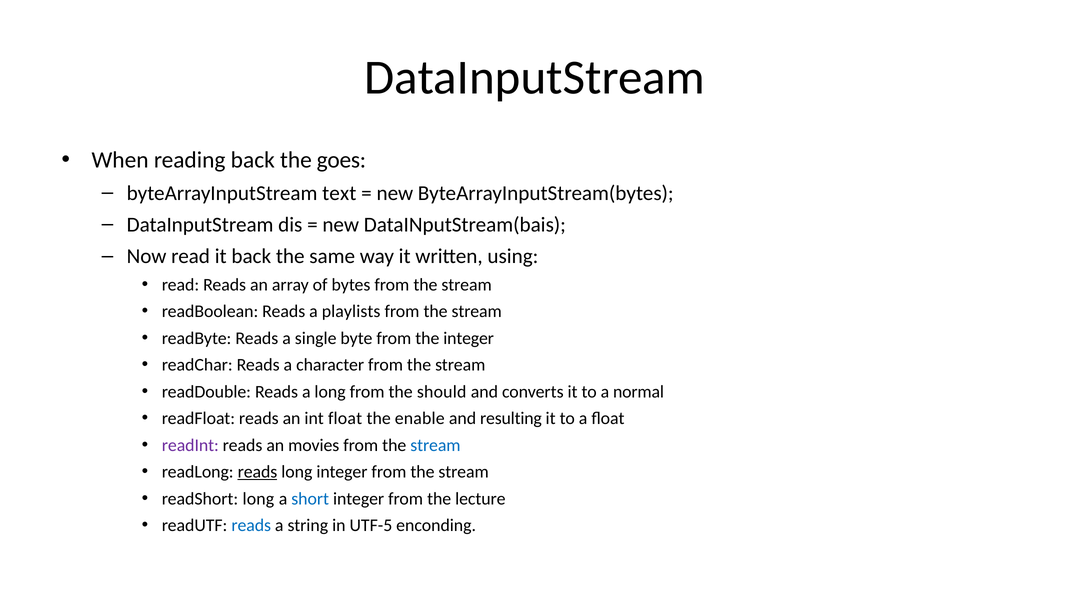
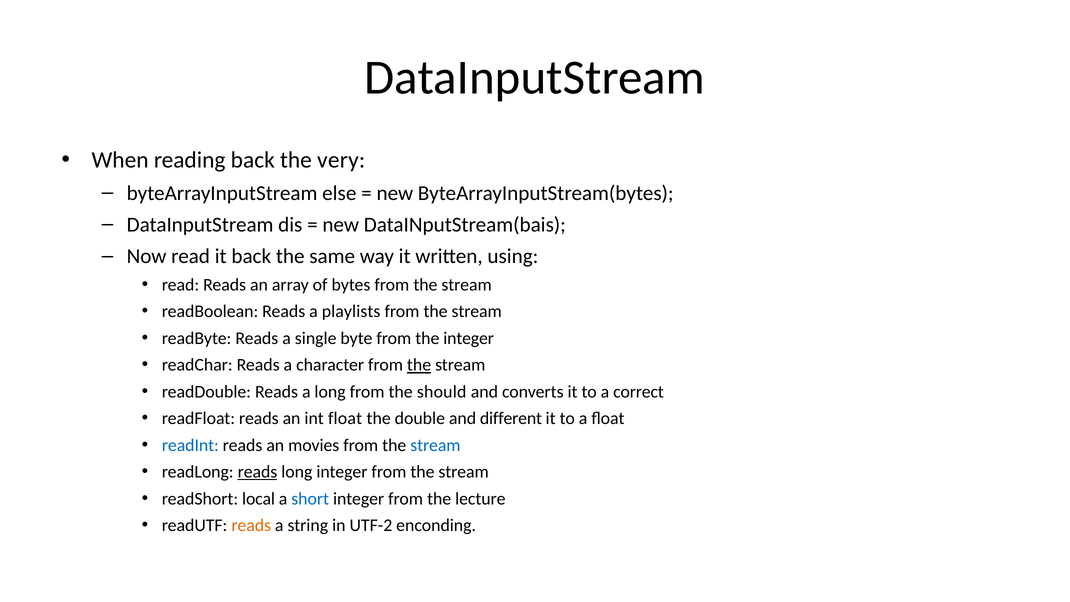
goes: goes -> very
text: text -> else
the at (419, 365) underline: none -> present
normal: normal -> correct
enable: enable -> double
resulting: resulting -> different
readInt colour: purple -> blue
readShort long: long -> local
reads at (251, 525) colour: blue -> orange
UTF-5: UTF-5 -> UTF-2
